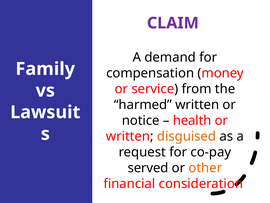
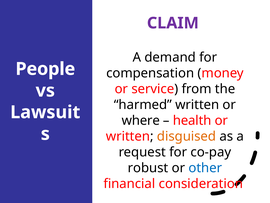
Family: Family -> People
notice: notice -> where
served: served -> robust
other colour: orange -> blue
